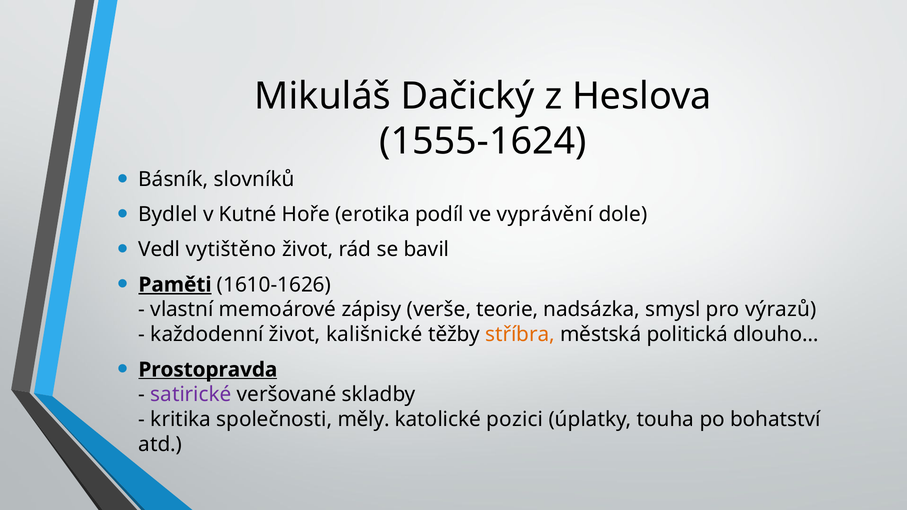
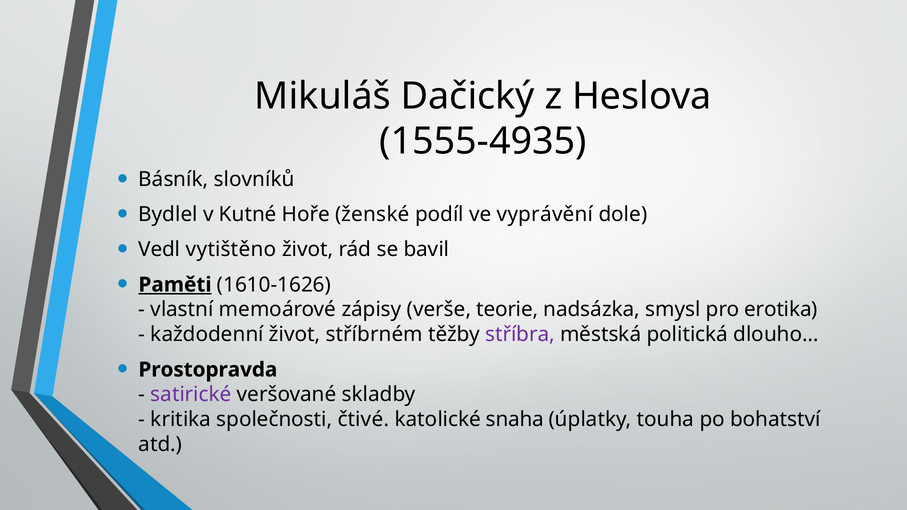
1555-1624: 1555-1624 -> 1555-4935
erotika: erotika -> ženské
výrazů: výrazů -> erotika
kališnické: kališnické -> stříbrném
stříbra colour: orange -> purple
Prostopravda underline: present -> none
měly: měly -> čtivé
pozici: pozici -> snaha
